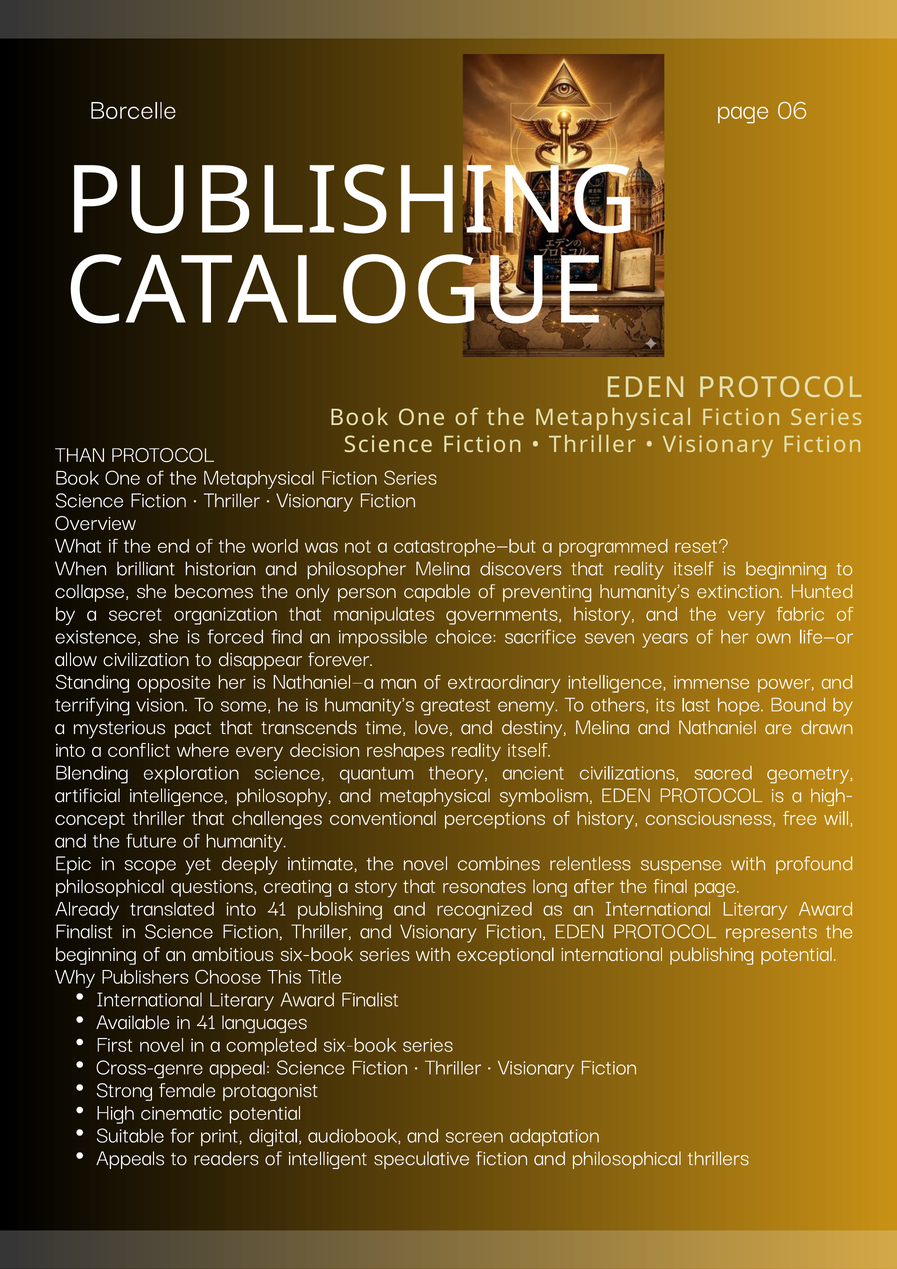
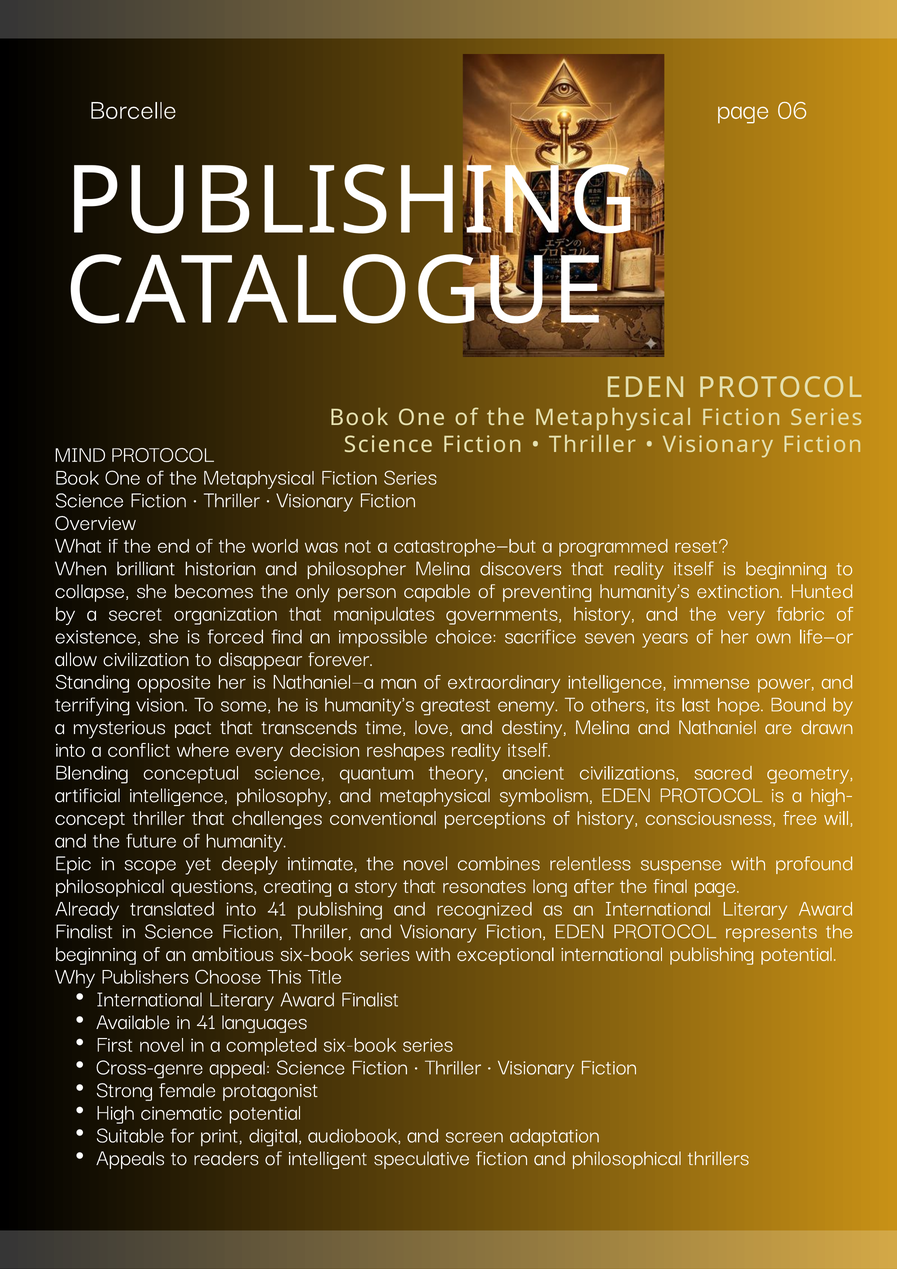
THAN: THAN -> MIND
exploration: exploration -> conceptual
